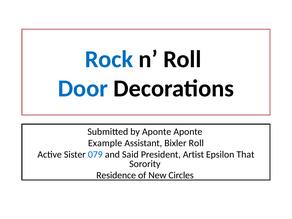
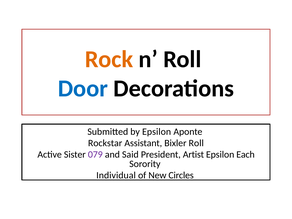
Rock colour: blue -> orange
by Aponte: Aponte -> Epsilon
Example: Example -> Rockstar
079 colour: blue -> purple
That: That -> Each
Residence: Residence -> Individual
